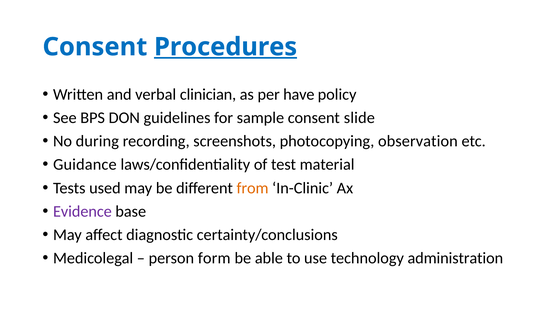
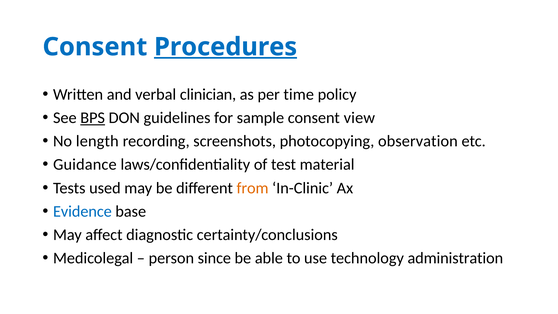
have: have -> time
BPS underline: none -> present
slide: slide -> view
during: during -> length
Evidence colour: purple -> blue
form: form -> since
